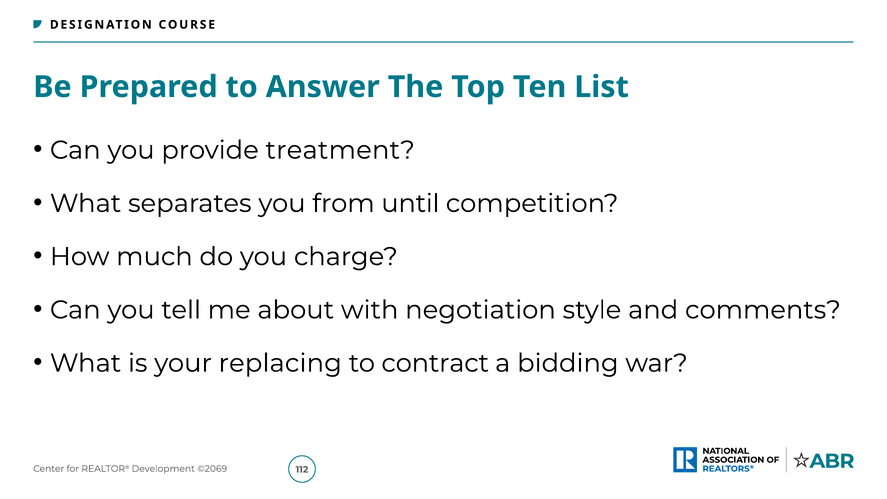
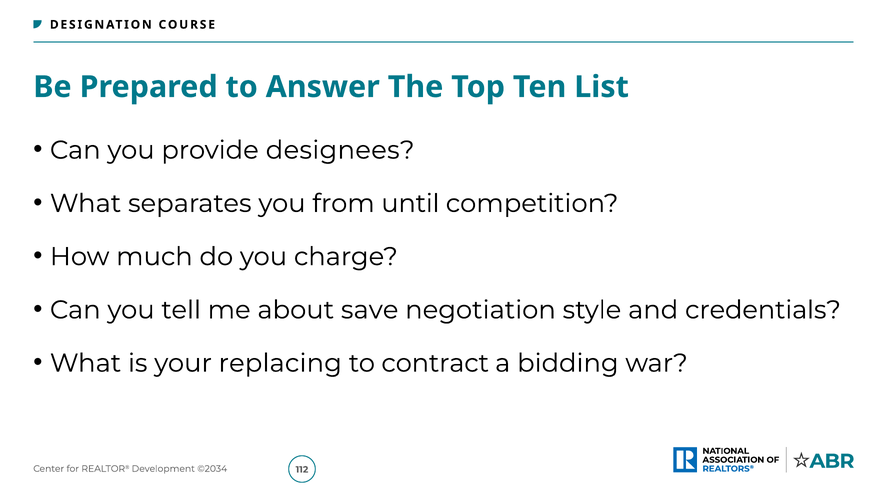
treatment: treatment -> designees
with: with -> save
comments: comments -> credentials
©2069: ©2069 -> ©2034
